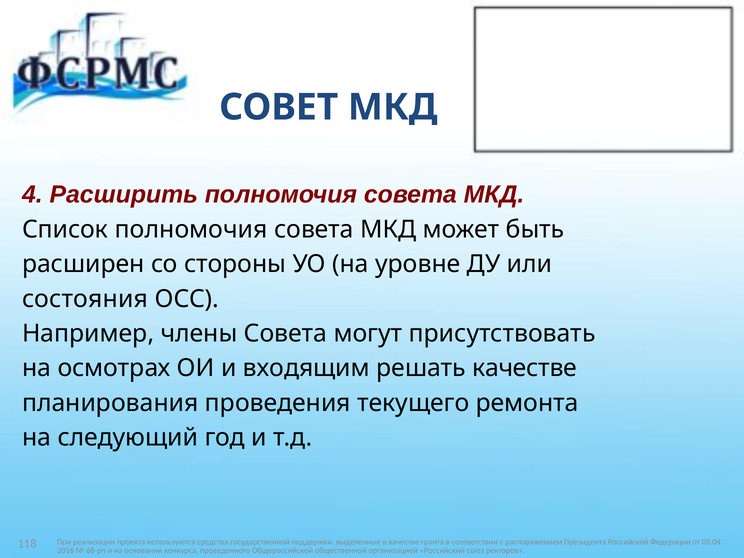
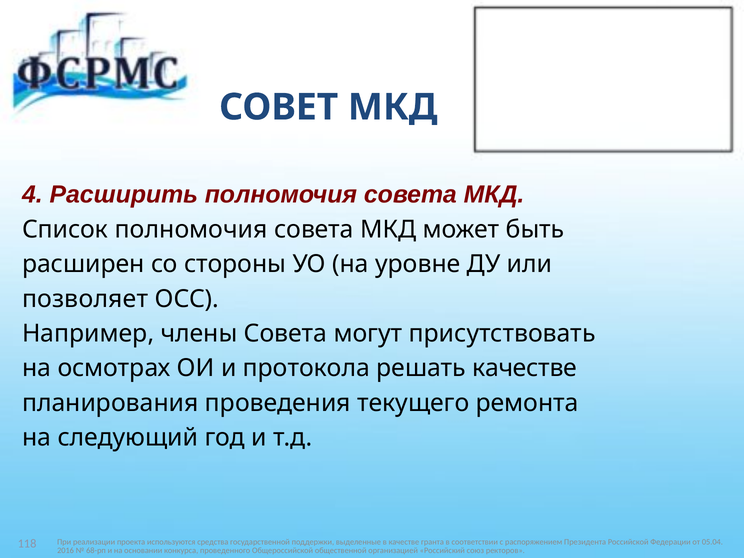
состояния: состояния -> позволяет
входящим: входящим -> протокола
